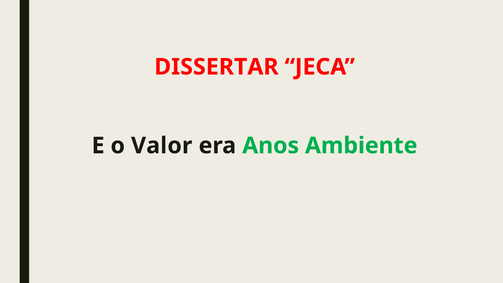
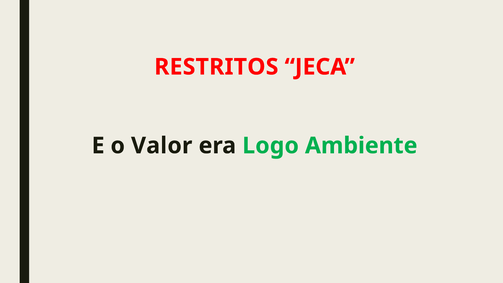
DISSERTAR: DISSERTAR -> RESTRITOS
Anos: Anos -> Logo
